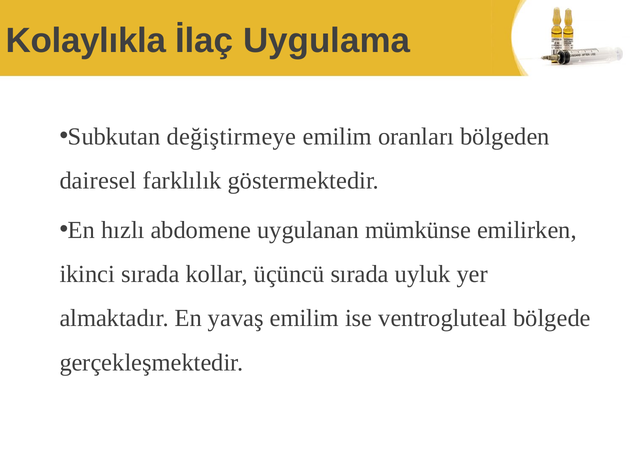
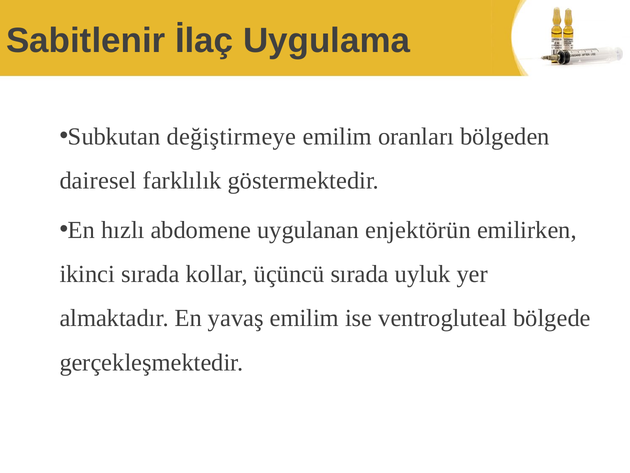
Kolaylıkla: Kolaylıkla -> Sabitlenir
mümkünse: mümkünse -> enjektörün
